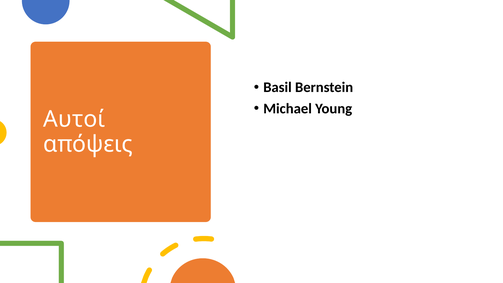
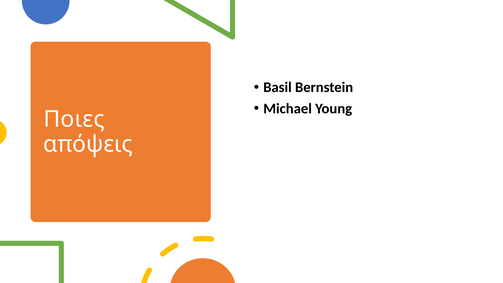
Αυτοί: Αυτοί -> Ποιες
